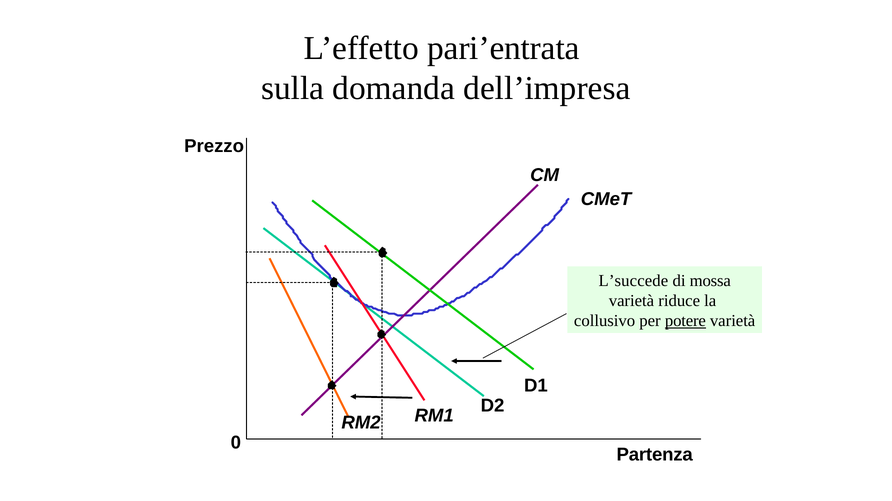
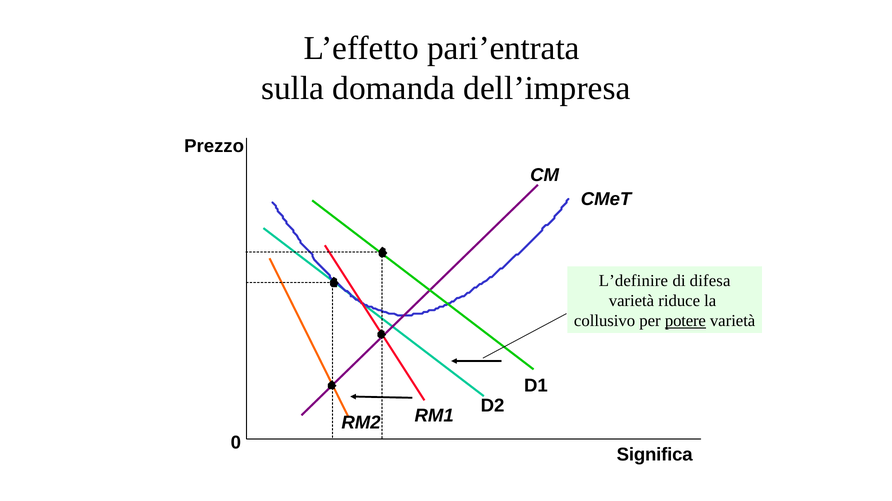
L’succede: L’succede -> L’definire
mossa: mossa -> difesa
Partenza: Partenza -> Significa
